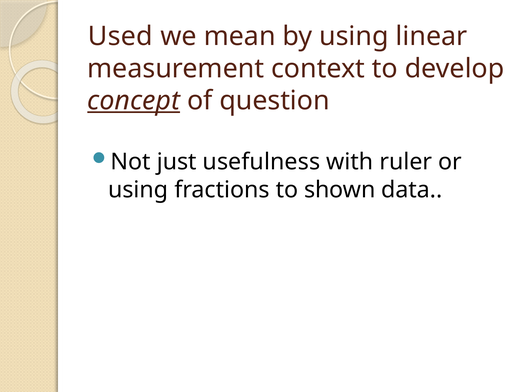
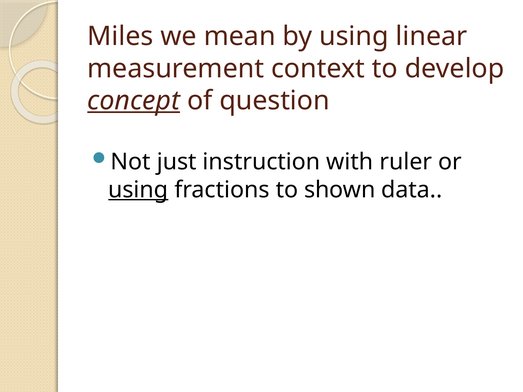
Used: Used -> Miles
usefulness: usefulness -> instruction
using at (138, 190) underline: none -> present
